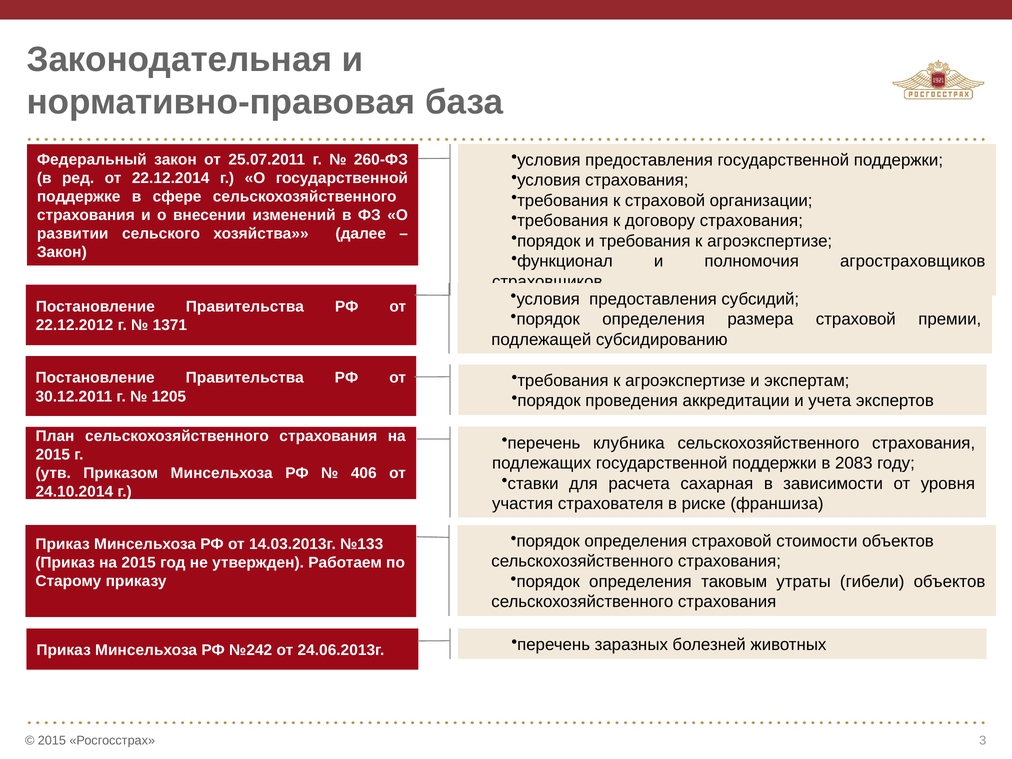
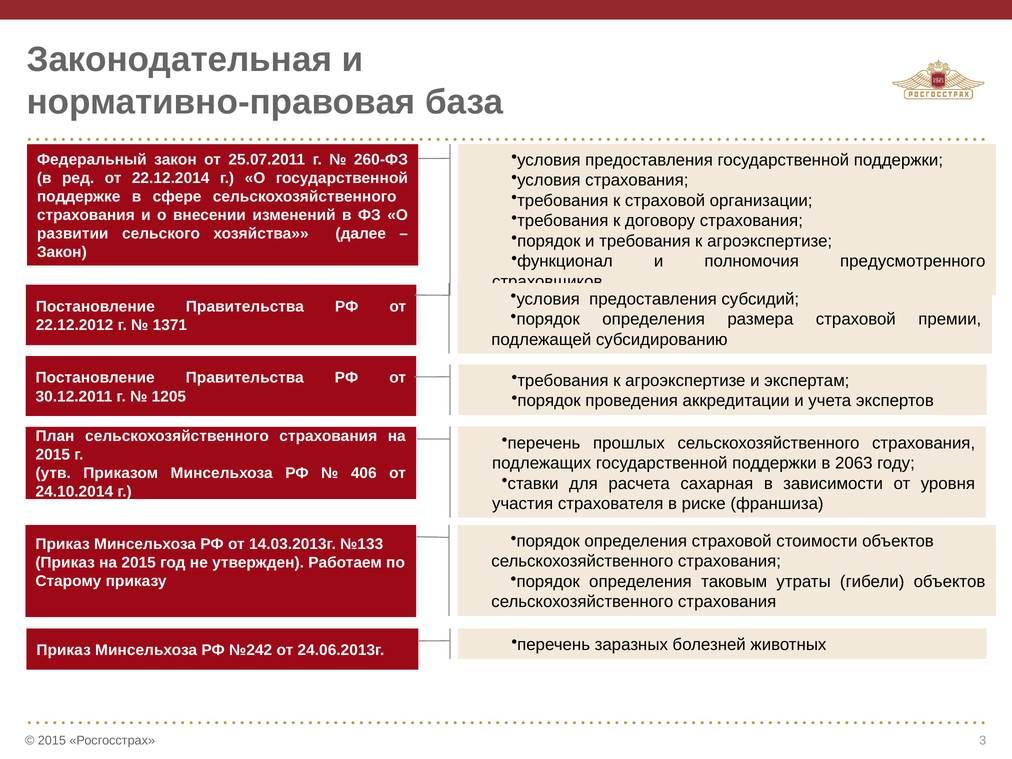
агростраховщиков: агростраховщиков -> предусмотренного
клубника: клубника -> прошлых
2083: 2083 -> 2063
